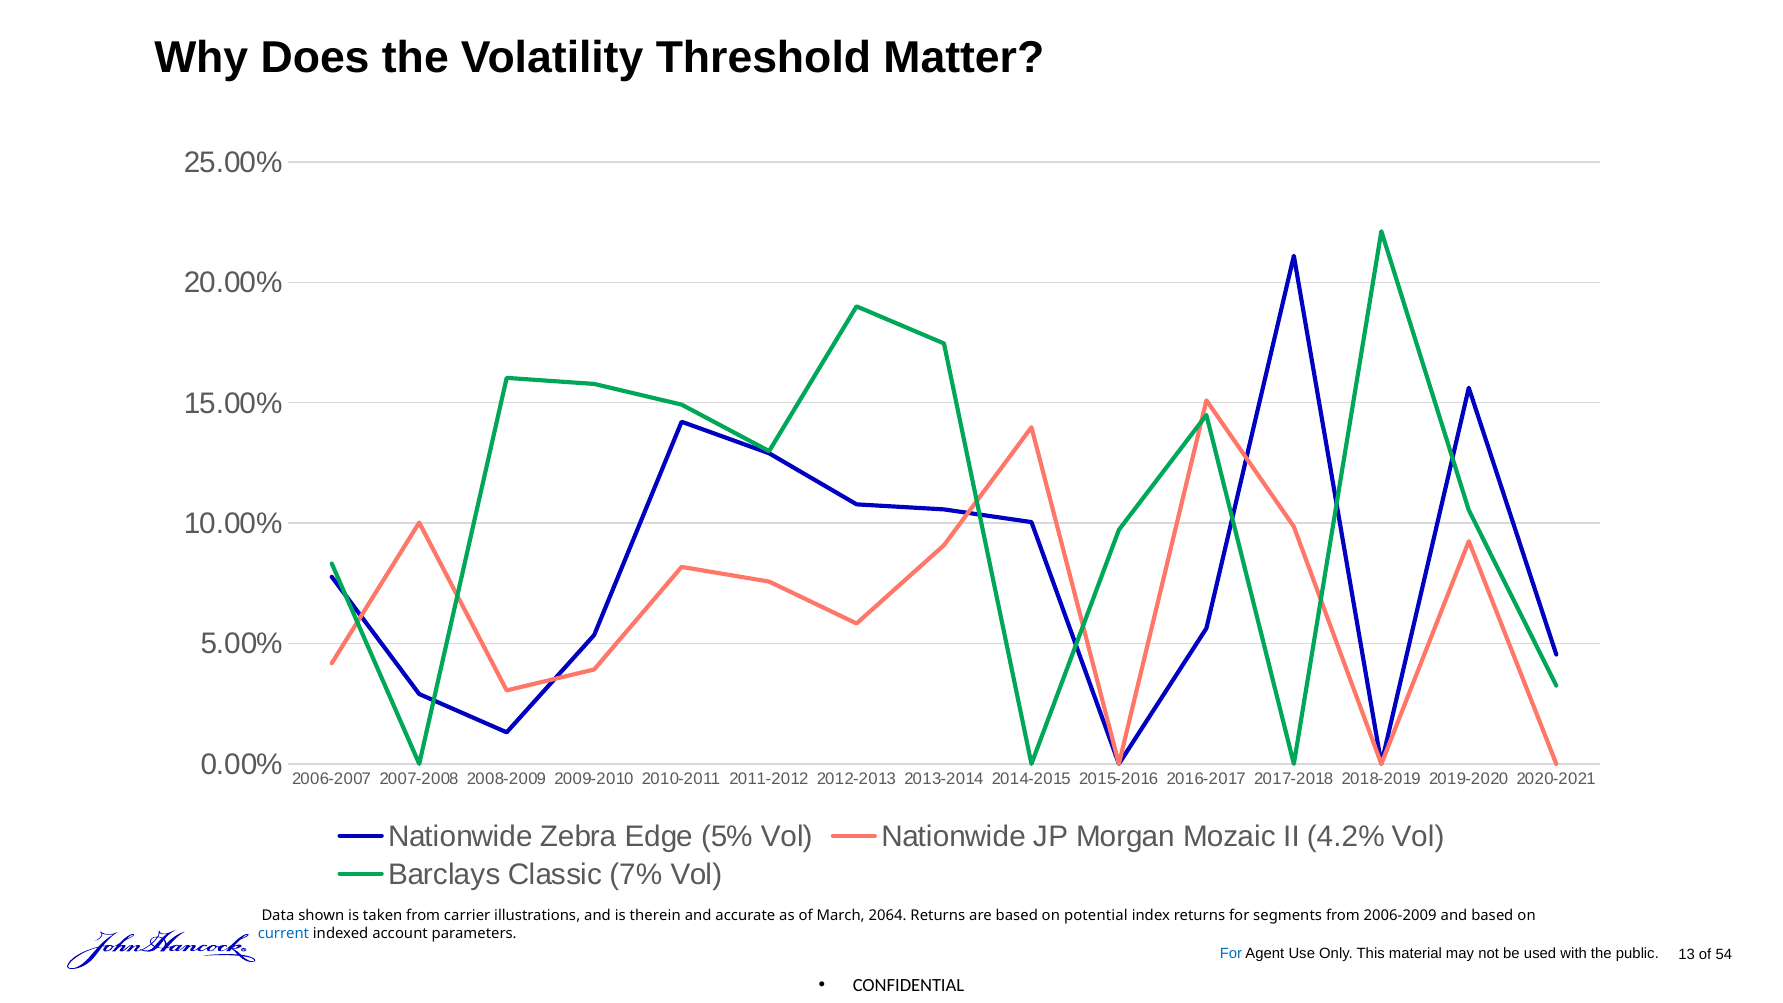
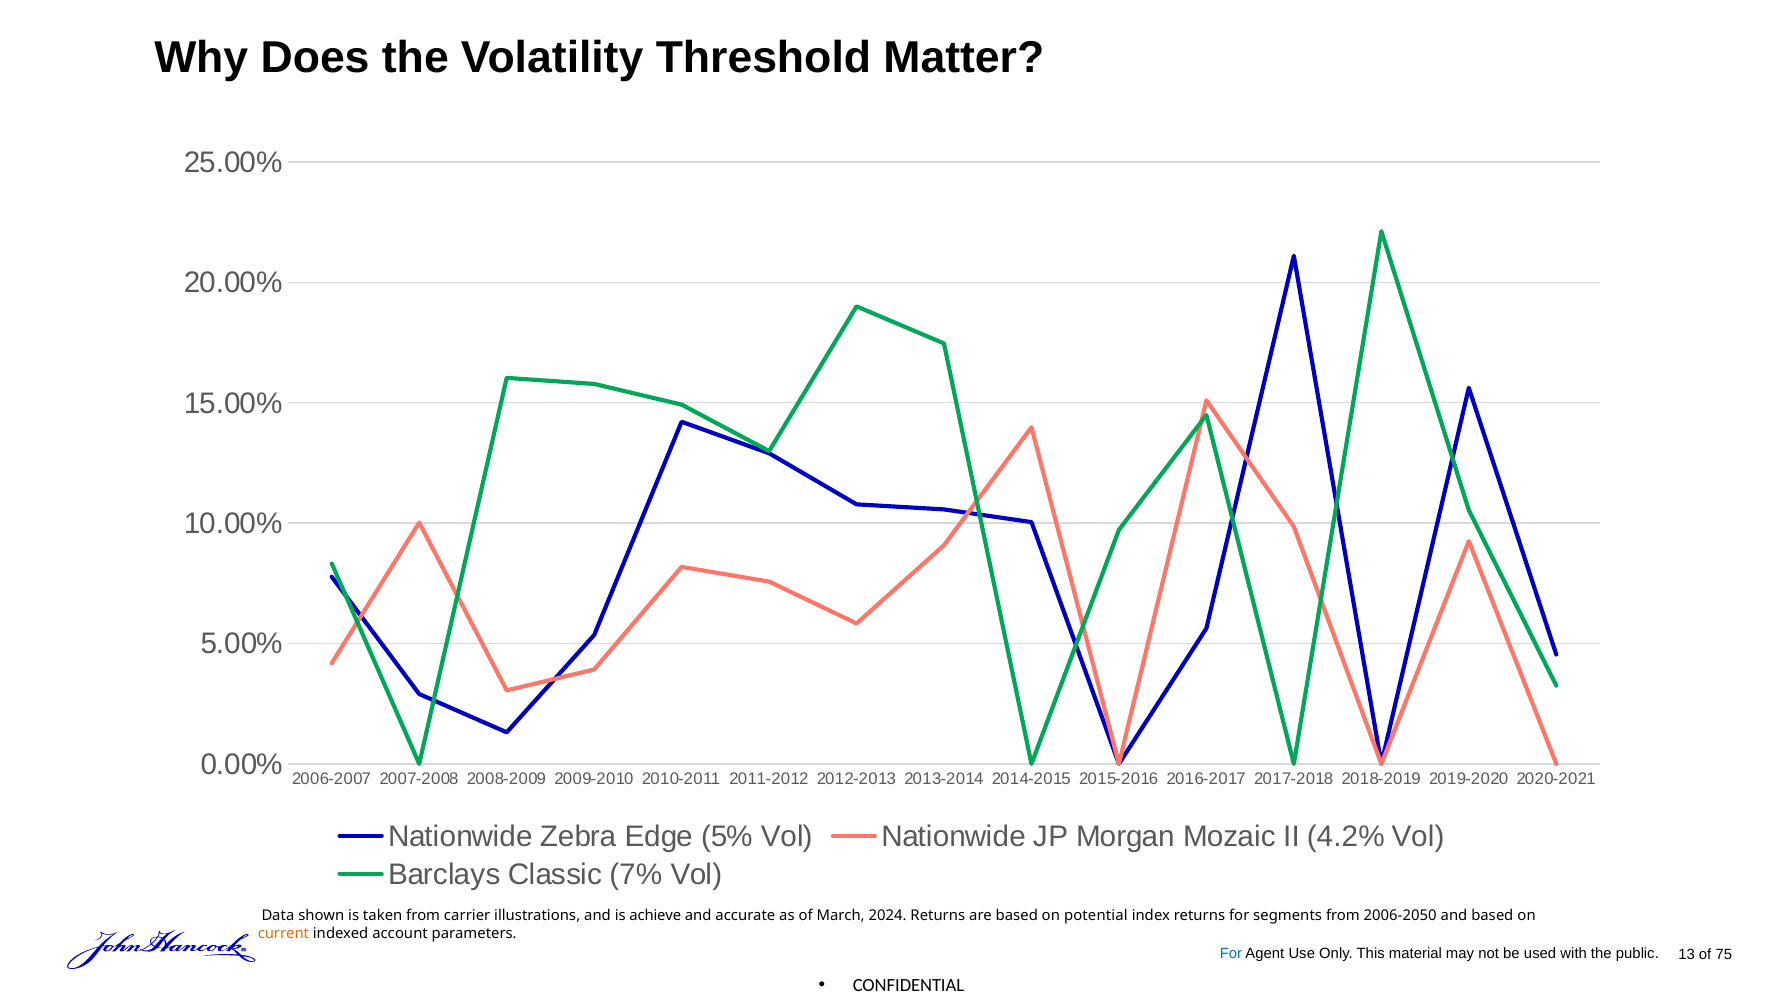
therein: therein -> achieve
2064: 2064 -> 2024
2006-2009: 2006-2009 -> 2006-2050
current colour: blue -> orange
54: 54 -> 75
